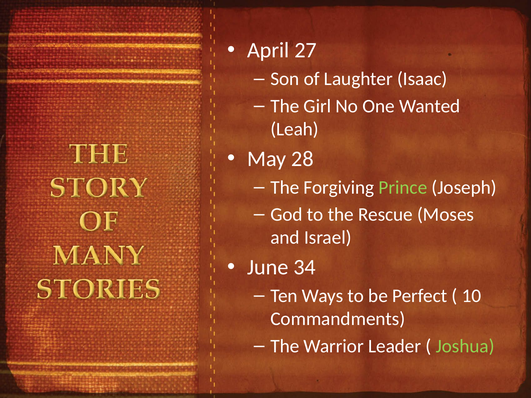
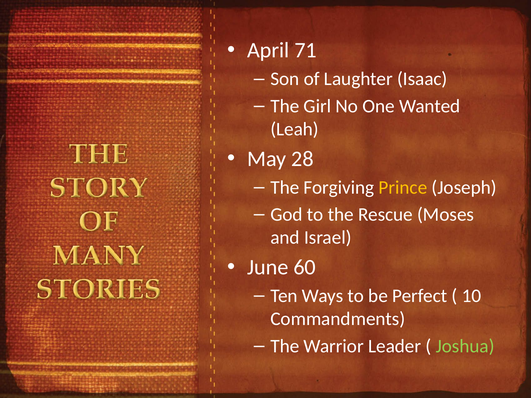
27: 27 -> 71
Prince colour: light green -> yellow
34: 34 -> 60
